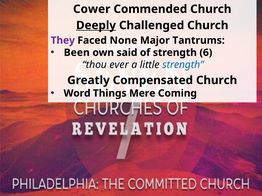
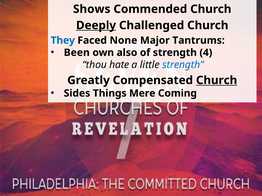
Cower: Cower -> Shows
They colour: purple -> blue
said: said -> also
6: 6 -> 4
ever: ever -> hate
Church at (217, 80) underline: none -> present
Word: Word -> Sides
